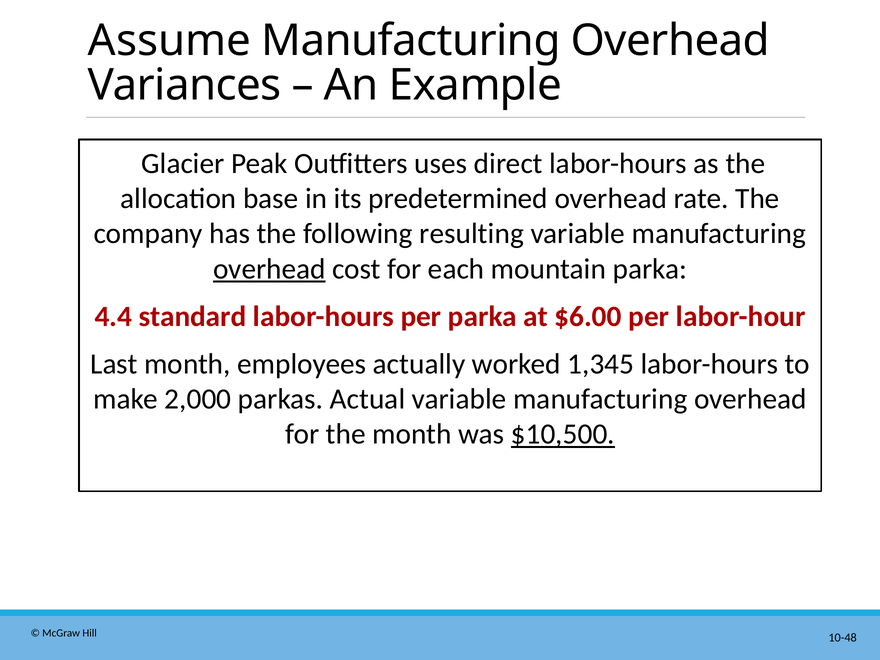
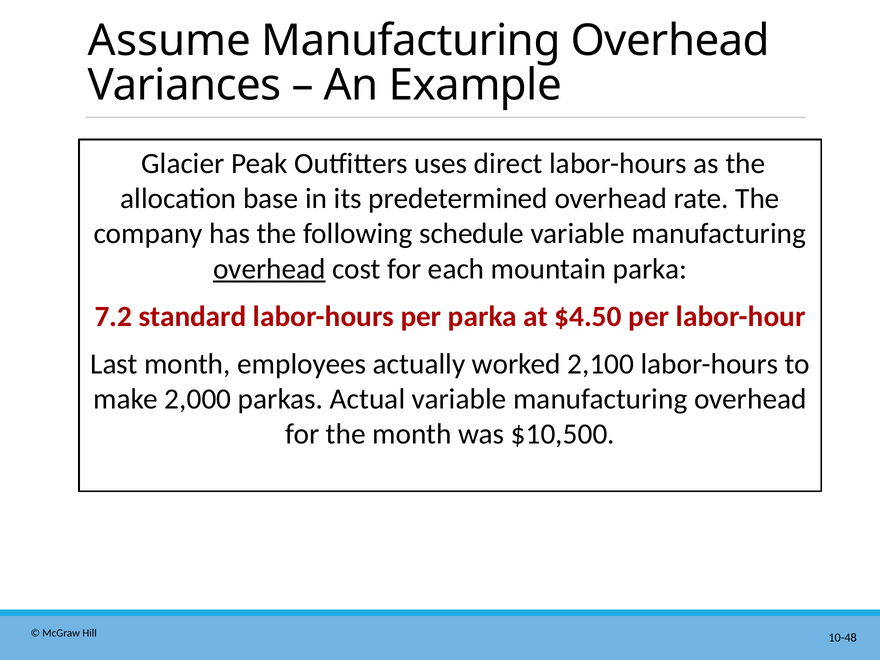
resulting: resulting -> schedule
4.4: 4.4 -> 7.2
$6.00: $6.00 -> $4.50
1,345: 1,345 -> 2,100
$10,500 underline: present -> none
